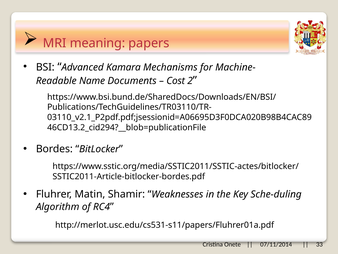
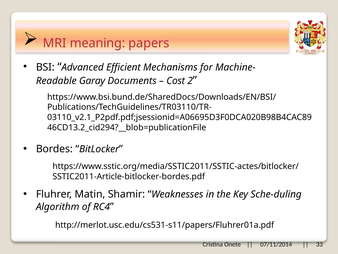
Kamara: Kamara -> Efficient
Name: Name -> Garay
